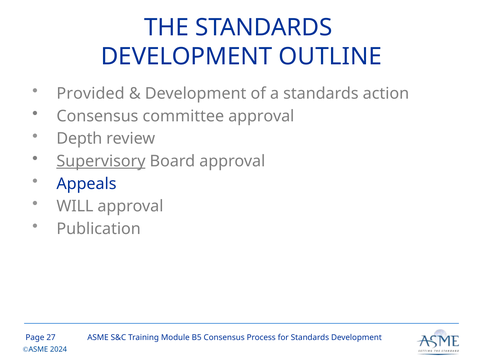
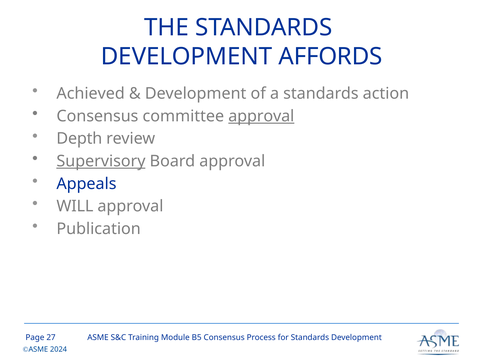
OUTLINE: OUTLINE -> AFFORDS
Provided: Provided -> Achieved
approval at (261, 116) underline: none -> present
